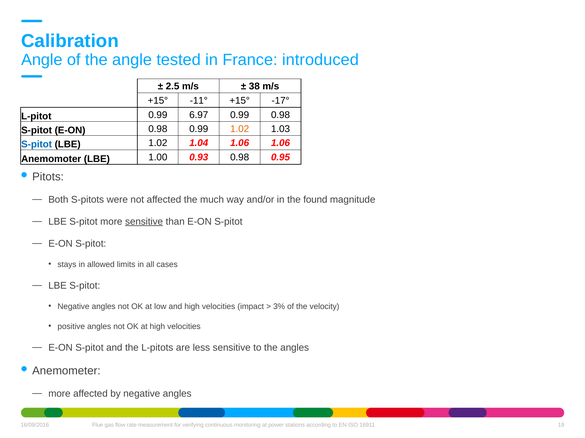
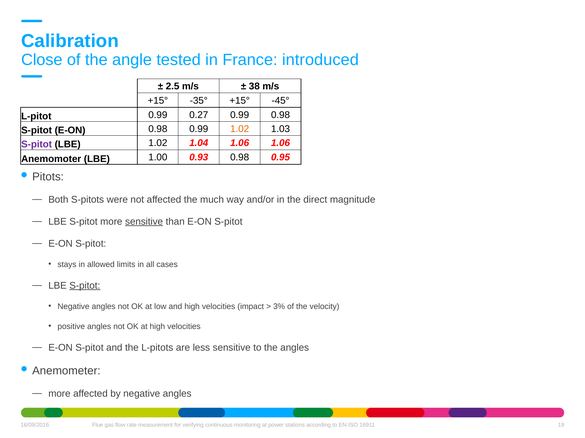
Angle at (42, 60): Angle -> Close
-11°: -11° -> -35°
-17°: -17° -> -45°
6.97: 6.97 -> 0.27
S-pitot at (37, 145) colour: blue -> purple
found: found -> direct
S-pitot at (85, 286) underline: none -> present
